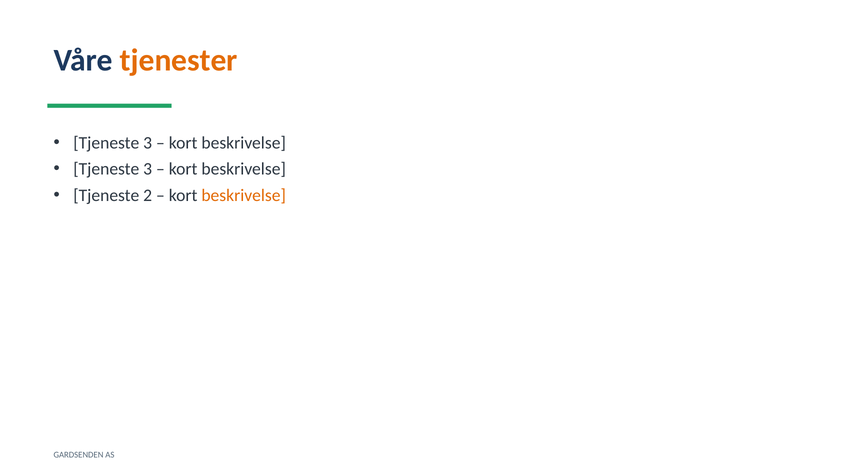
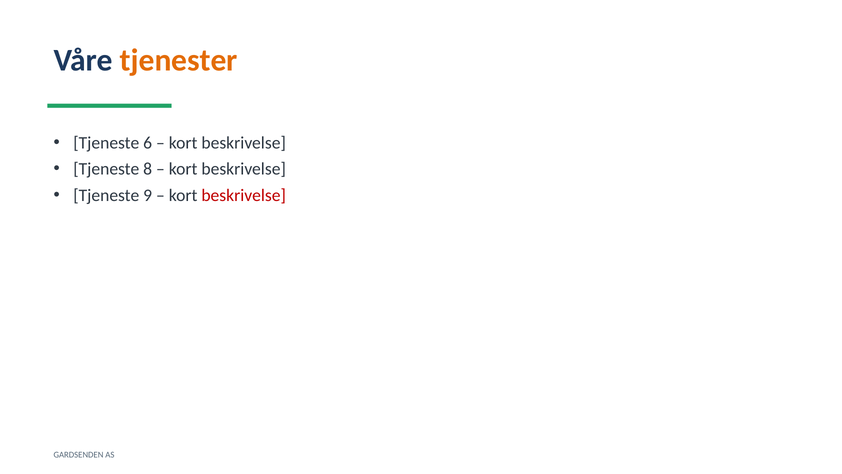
3 at (148, 143): 3 -> 6
3 at (148, 169): 3 -> 8
2: 2 -> 9
beskrivelse at (244, 195) colour: orange -> red
